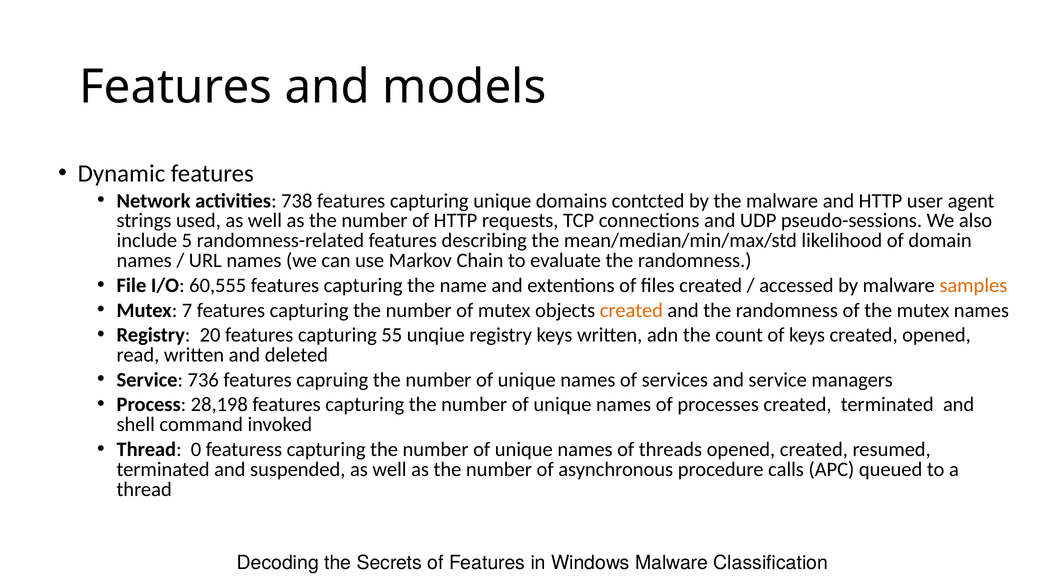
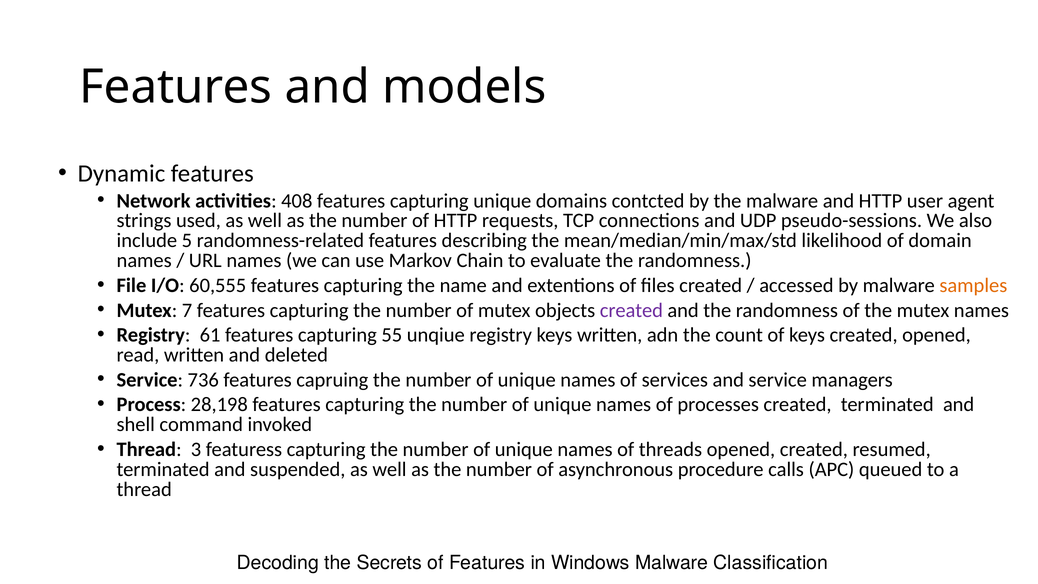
738: 738 -> 408
created at (631, 310) colour: orange -> purple
20: 20 -> 61
0: 0 -> 3
